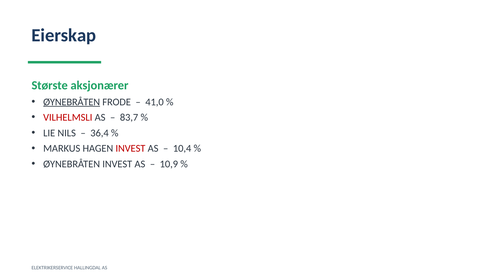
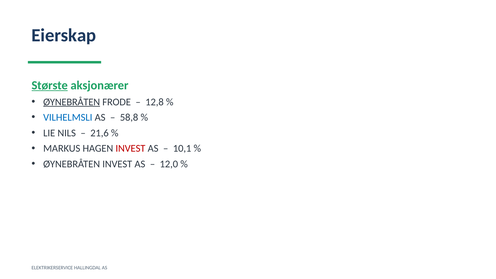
Største underline: none -> present
41,0: 41,0 -> 12,8
VILHELMSLI colour: red -> blue
83,7: 83,7 -> 58,8
36,4: 36,4 -> 21,6
10,4: 10,4 -> 10,1
10,9: 10,9 -> 12,0
